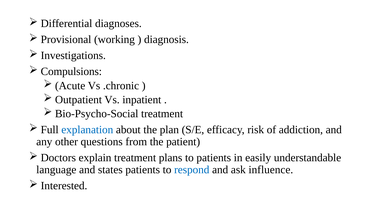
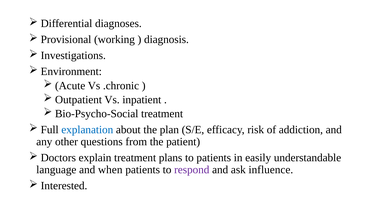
Compulsions: Compulsions -> Environment
states: states -> when
respond colour: blue -> purple
